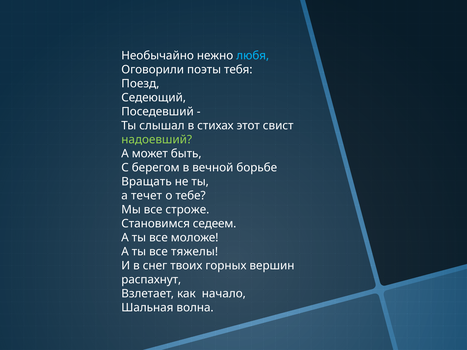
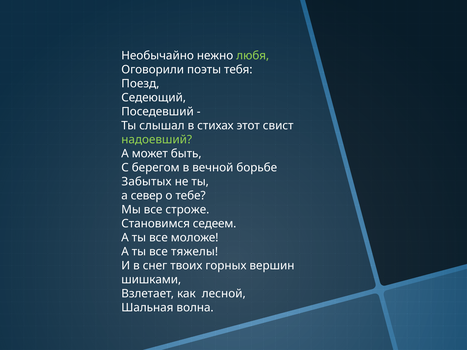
любя colour: light blue -> light green
Вращать: Вращать -> Забытых
течет: течет -> север
распахнут: распахнут -> шишками
начало: начало -> лесной
